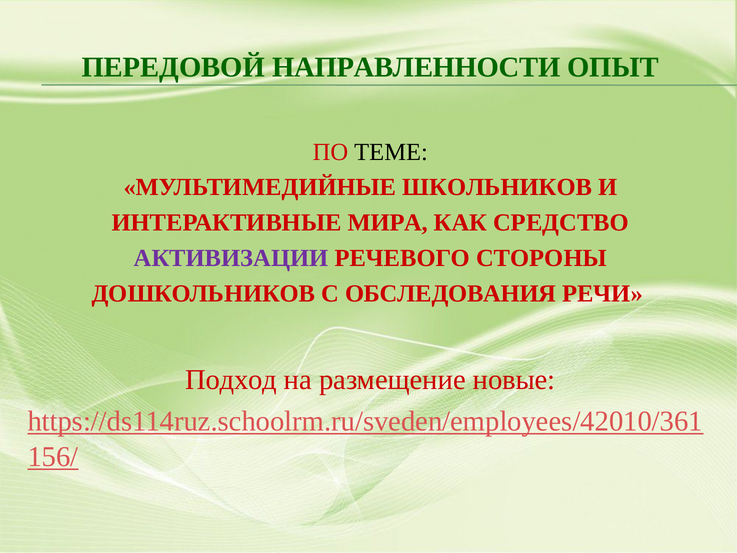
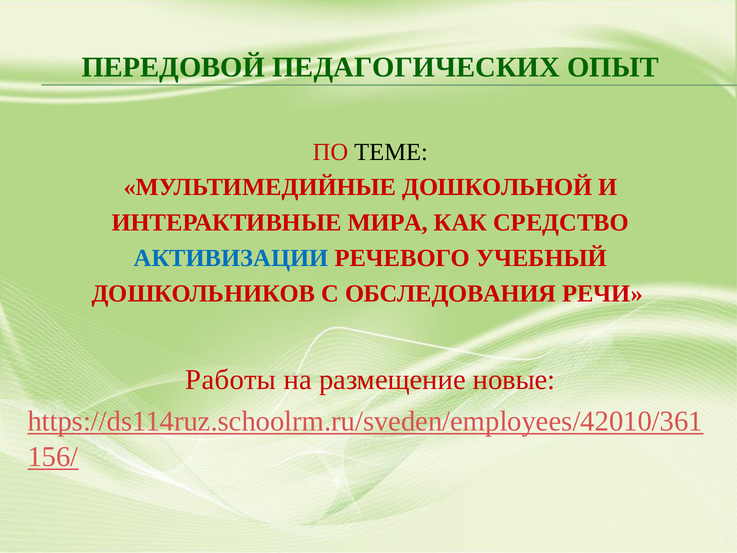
НАПРАВЛЕННОСТИ: НАПРАВЛЕННОСТИ -> ПЕДАГОГИЧЕСКИХ
ШКОЛЬНИКОВ: ШКОЛЬНИКОВ -> ДОШКОЛЬНОЙ
АКТИВИЗАЦИИ colour: purple -> blue
СТОРОНЫ: СТОРОНЫ -> УЧЕБНЫЙ
Подход: Подход -> Работы
